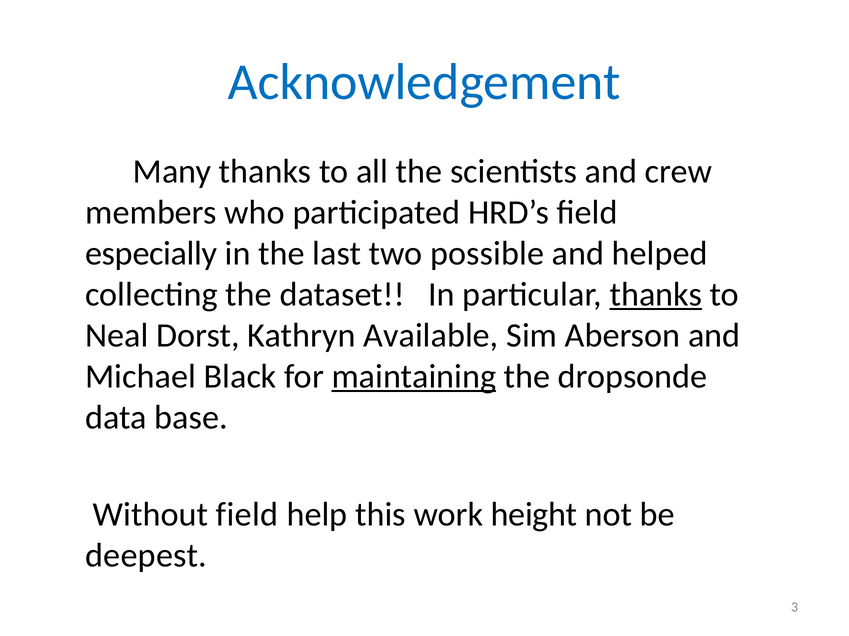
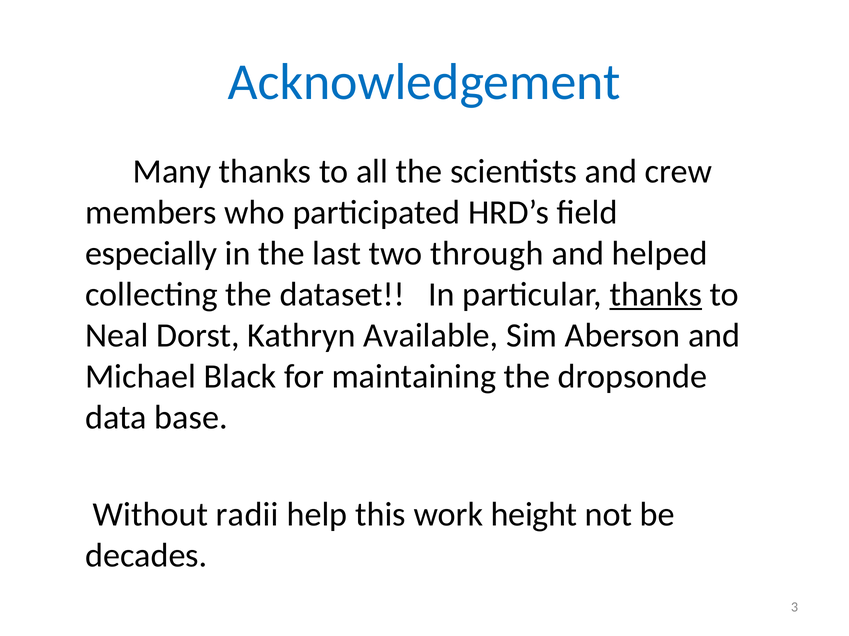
possible: possible -> through
maintaining underline: present -> none
Without field: field -> radii
deepest: deepest -> decades
